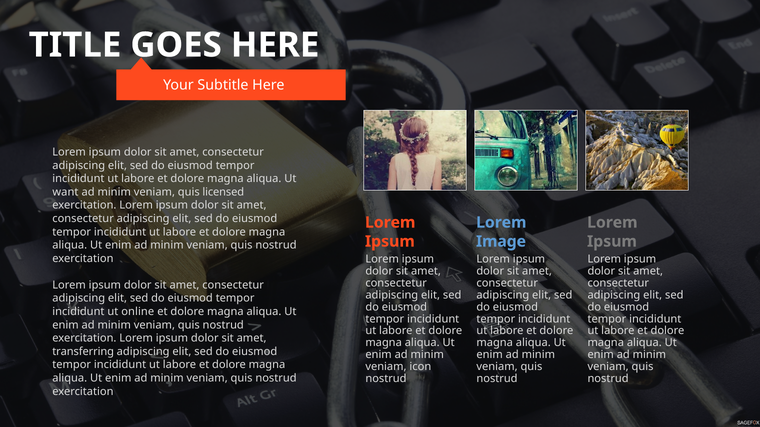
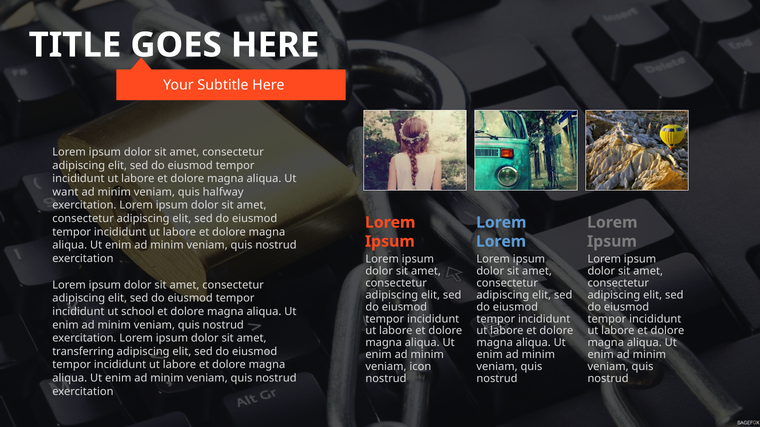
licensed: licensed -> halfway
Image at (501, 242): Image -> Lorem
online: online -> school
